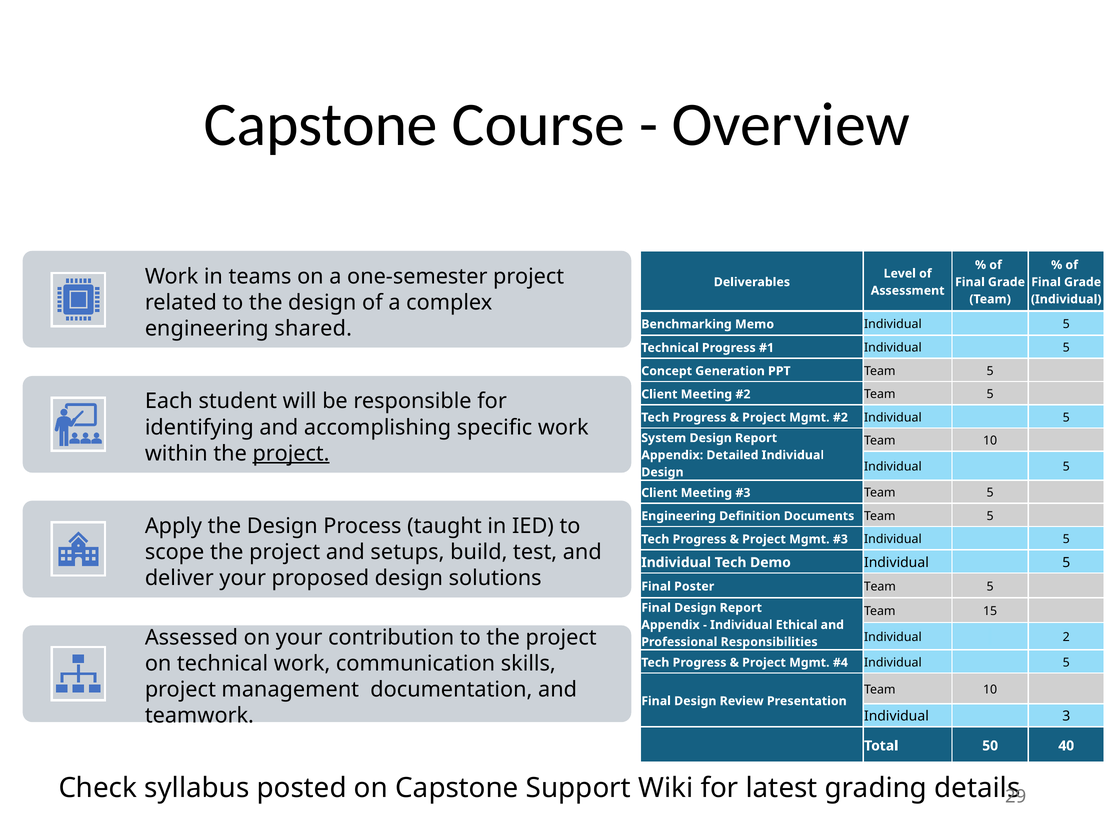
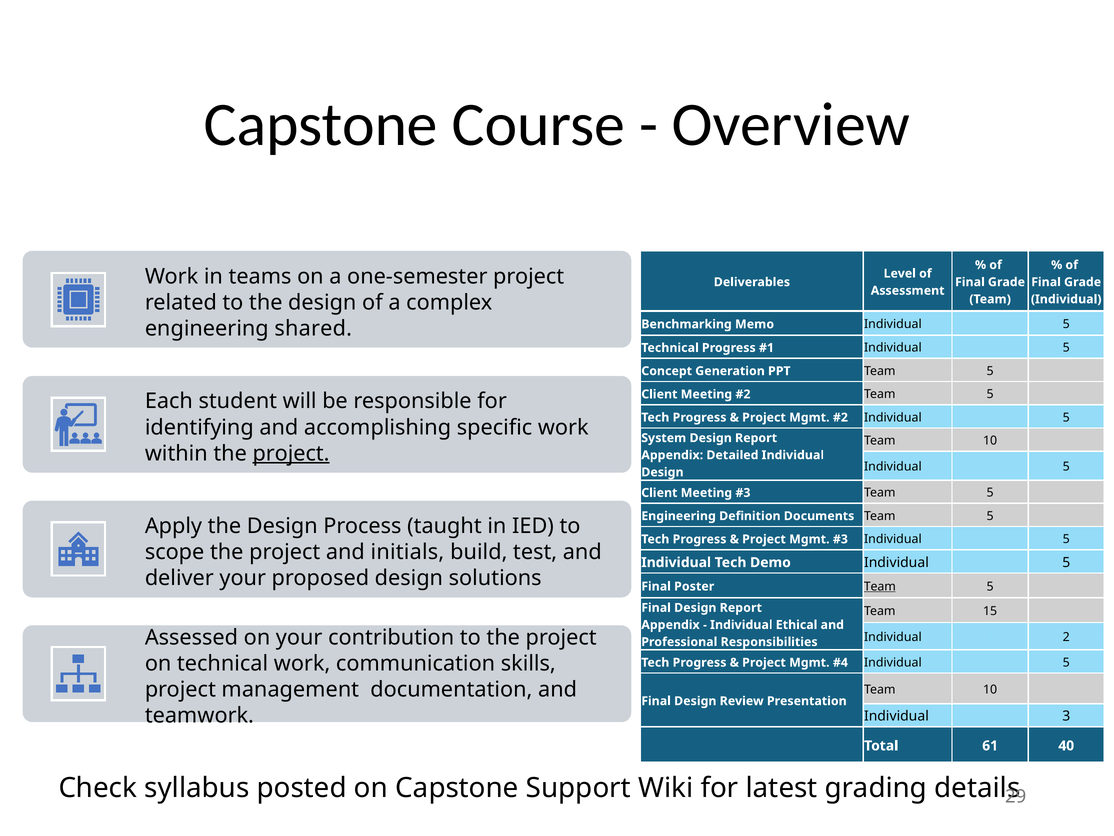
setups: setups -> initials
Team at (880, 586) underline: none -> present
50: 50 -> 61
